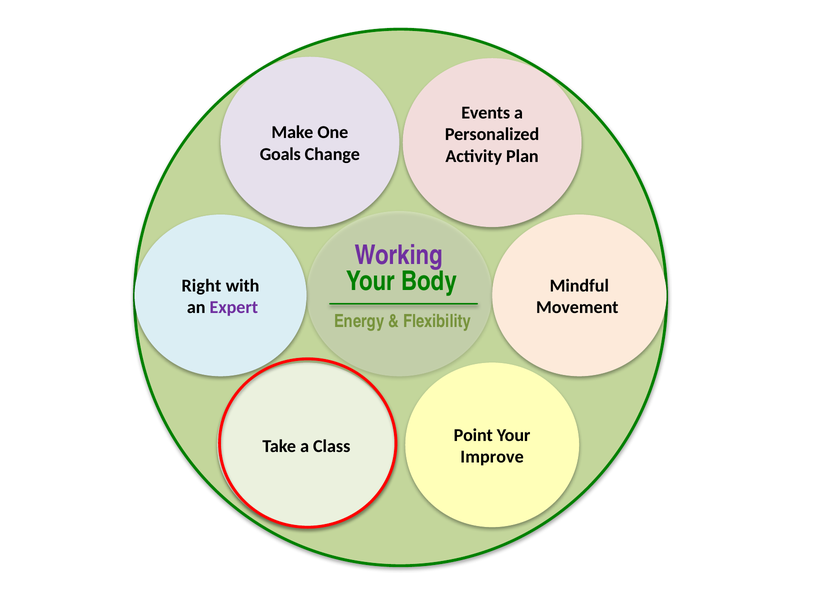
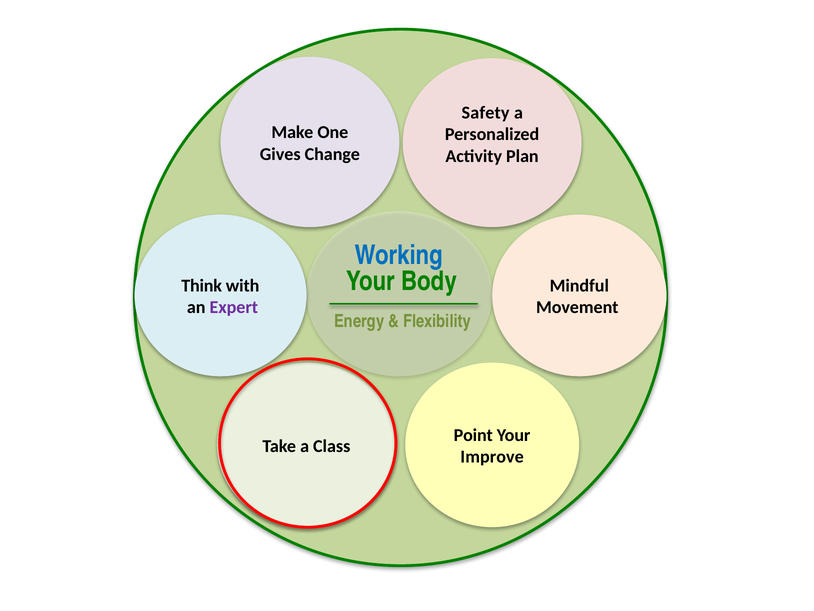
Events: Events -> Safety
Goals: Goals -> Gives
Working colour: purple -> blue
Right: Right -> Think
